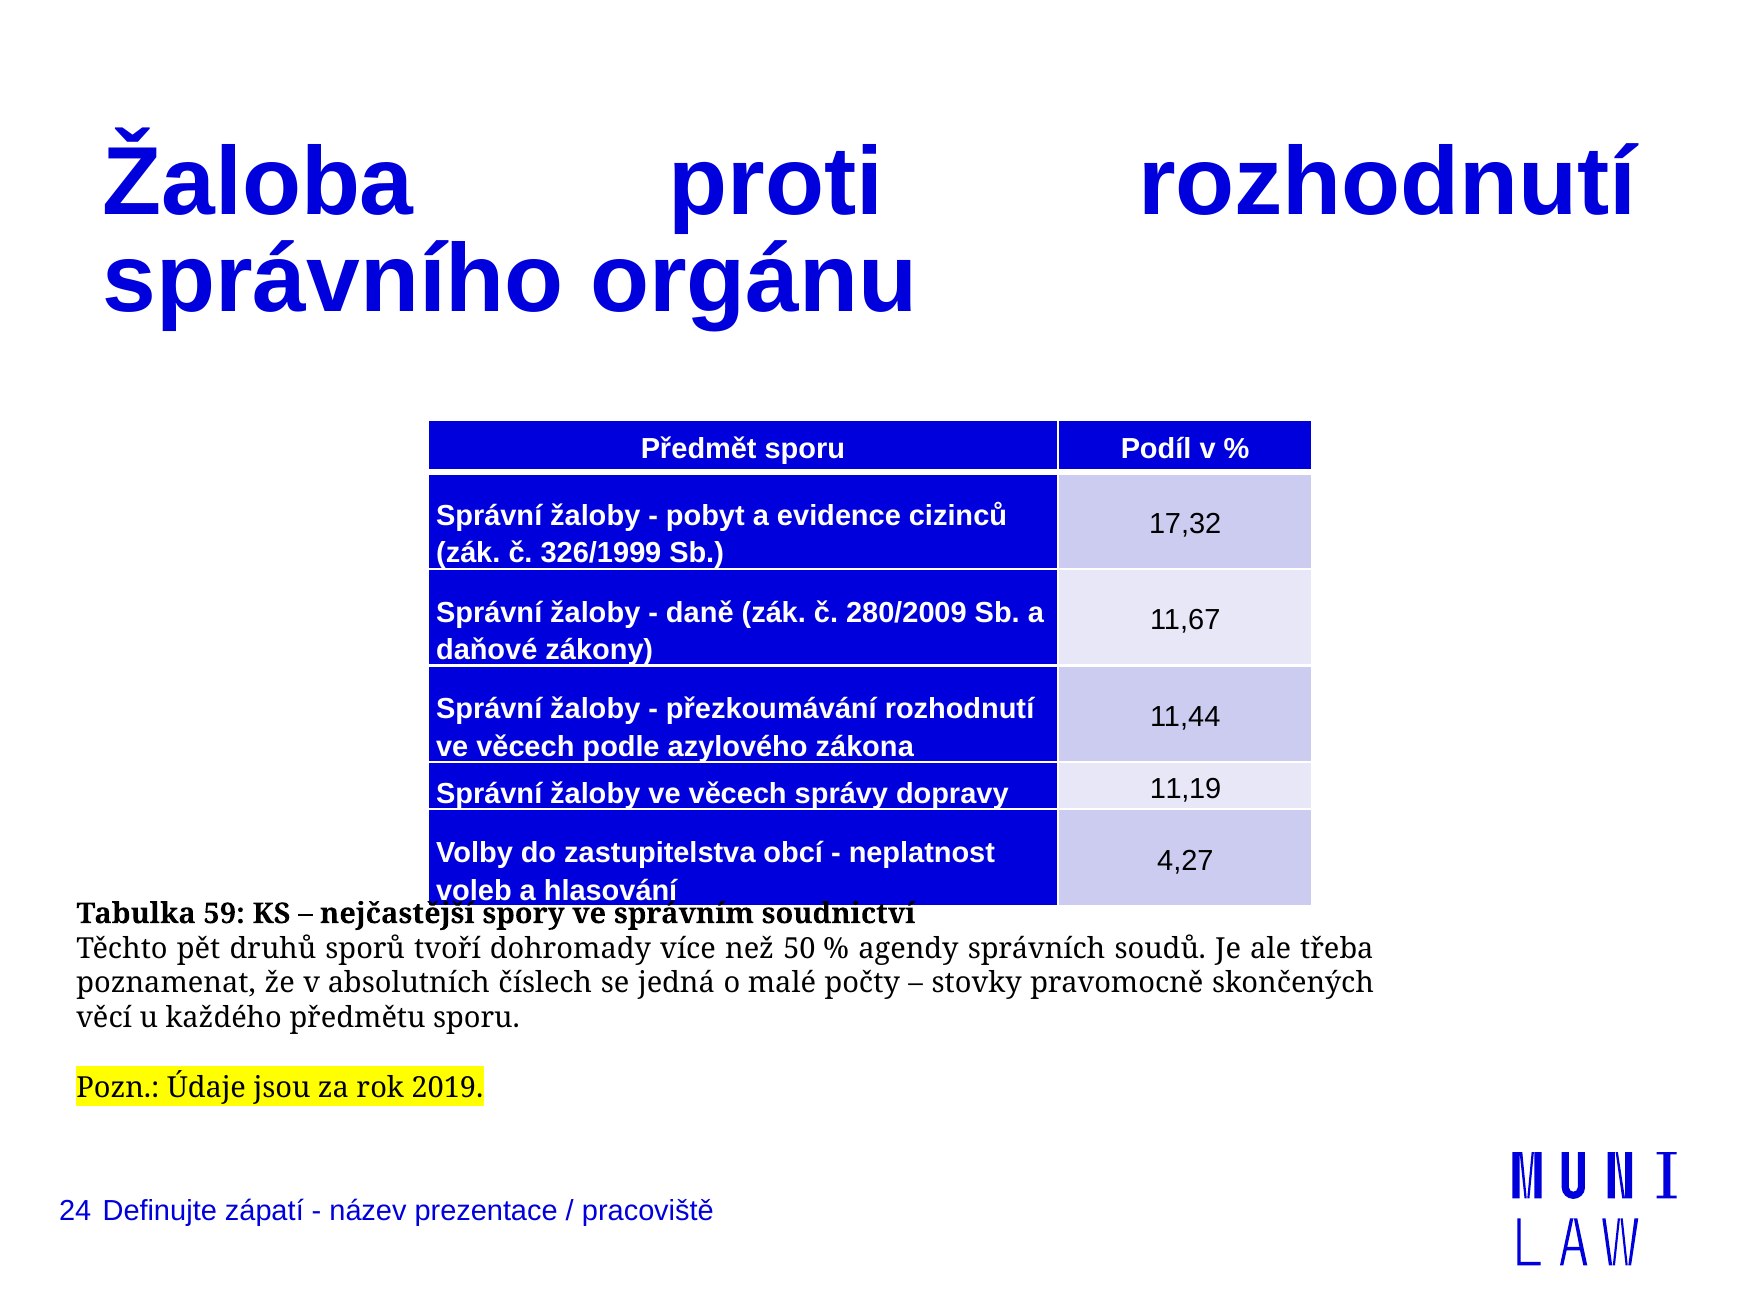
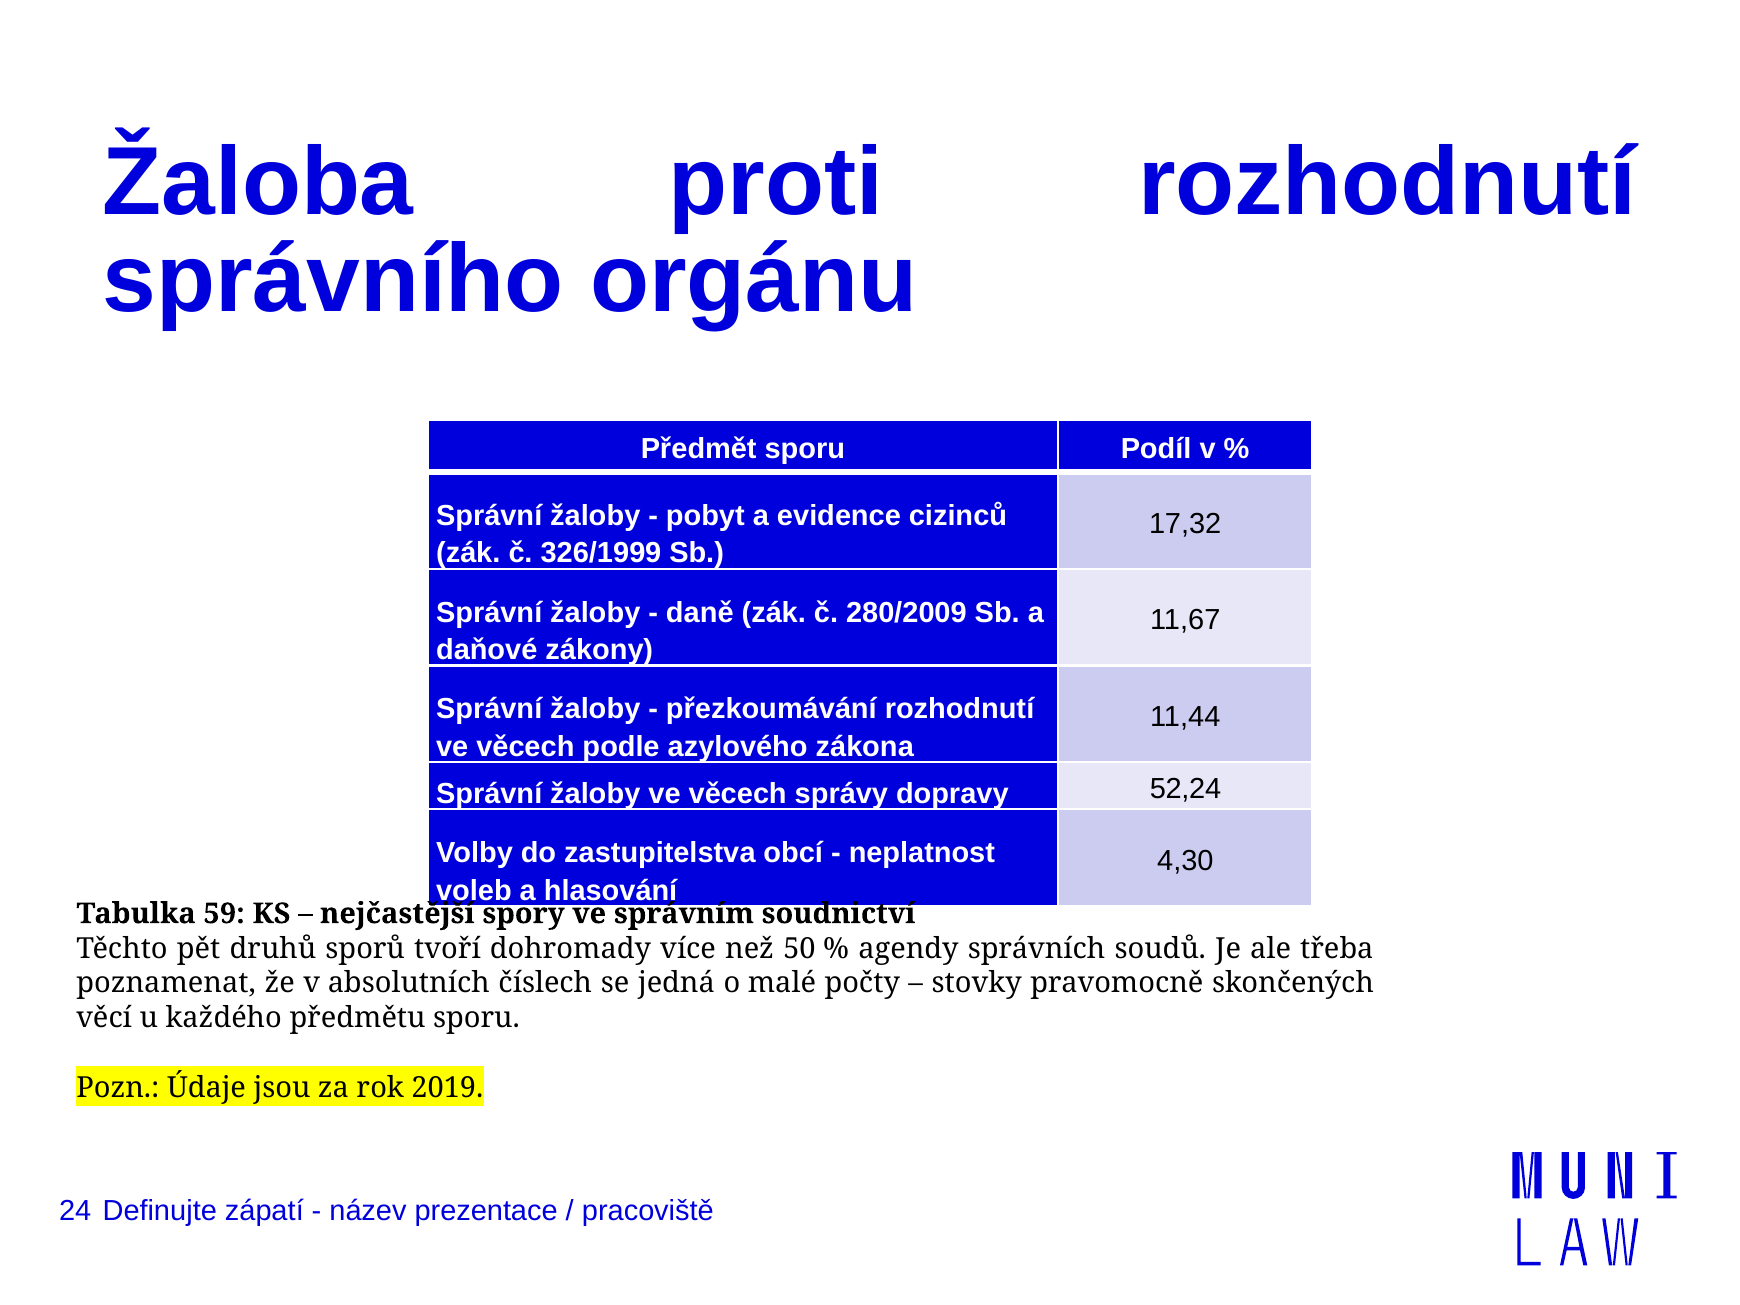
11,19: 11,19 -> 52,24
4,27: 4,27 -> 4,30
